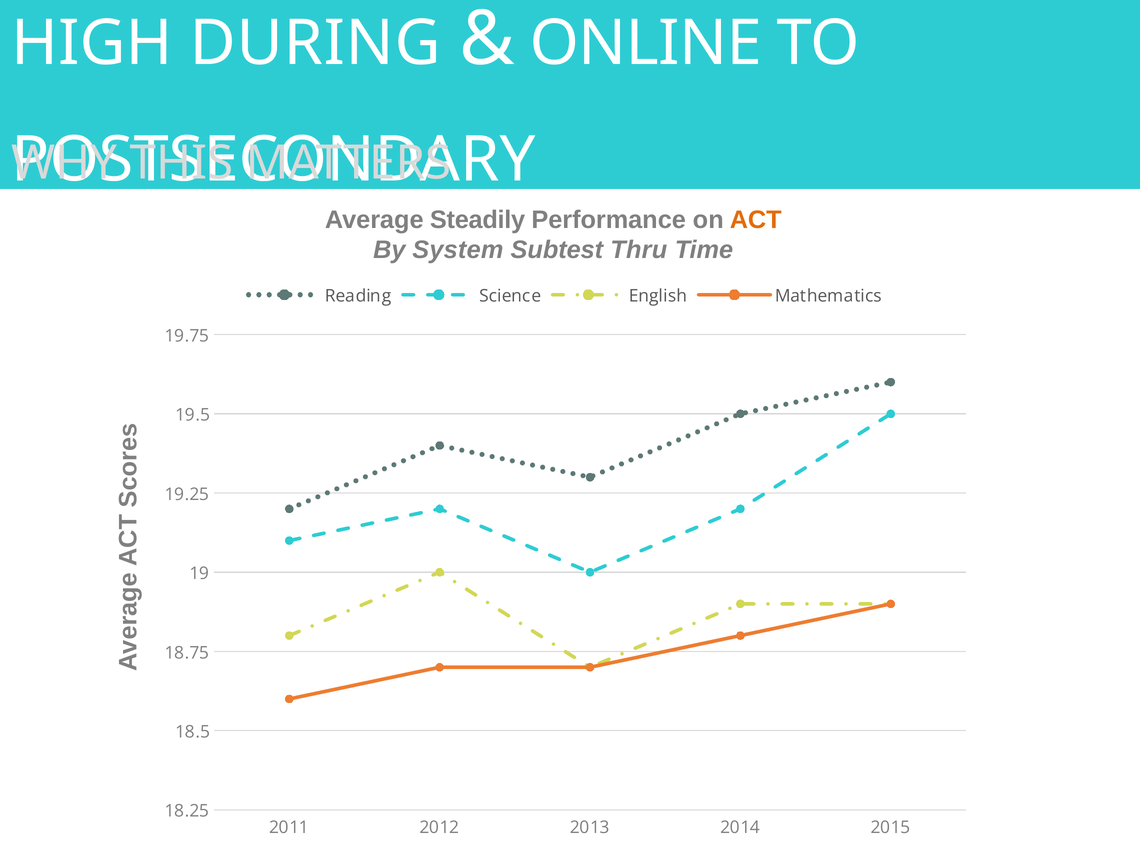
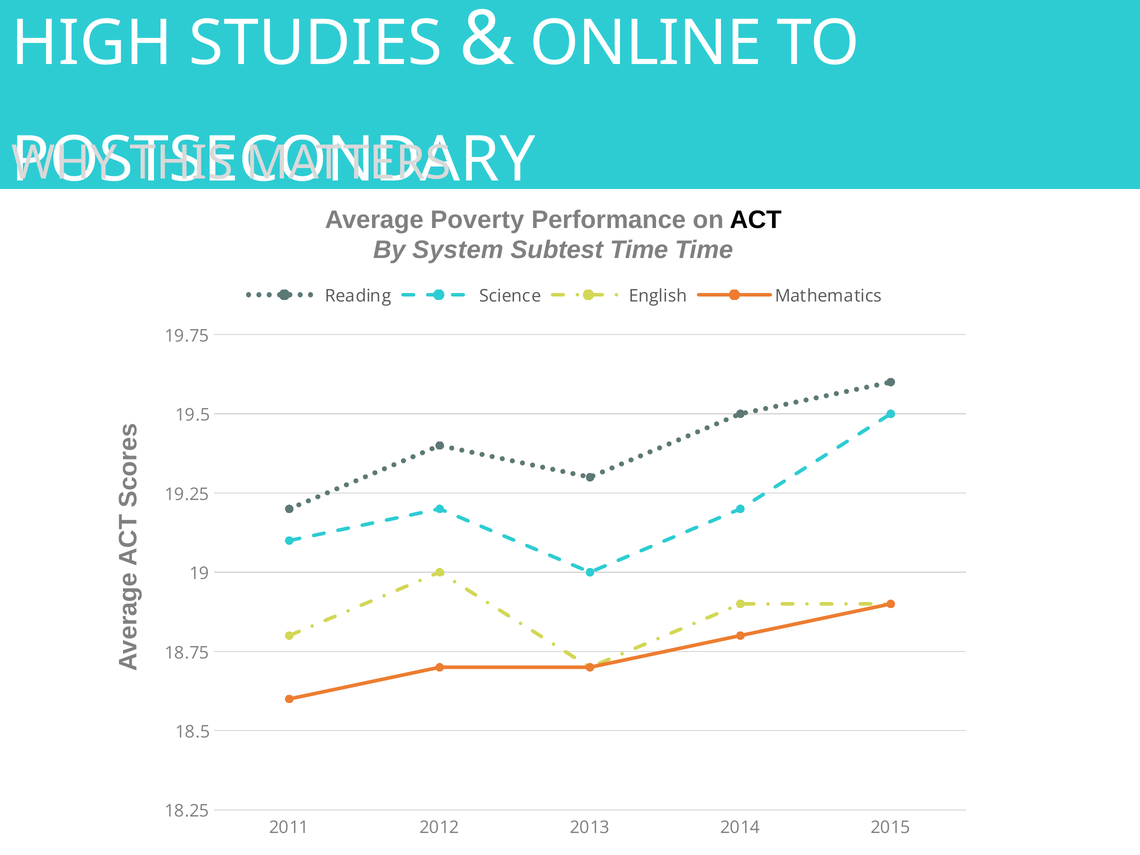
DURING: DURING -> STUDIES
Steadily: Steadily -> Poverty
ACT colour: orange -> black
Subtest Thru: Thru -> Time
